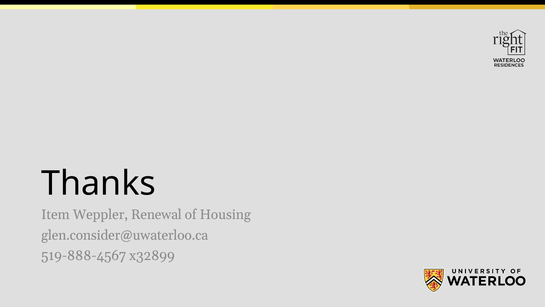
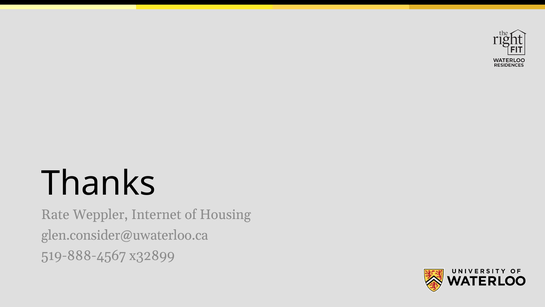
Item: Item -> Rate
Renewal: Renewal -> Internet
